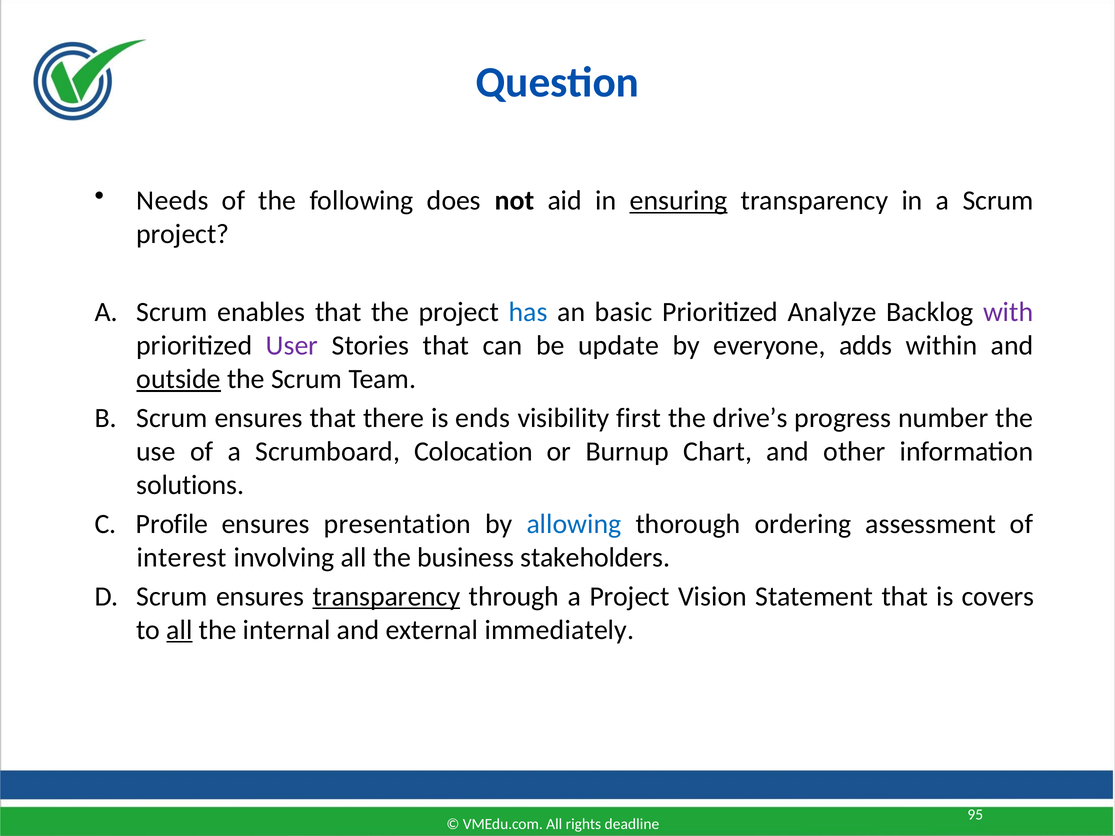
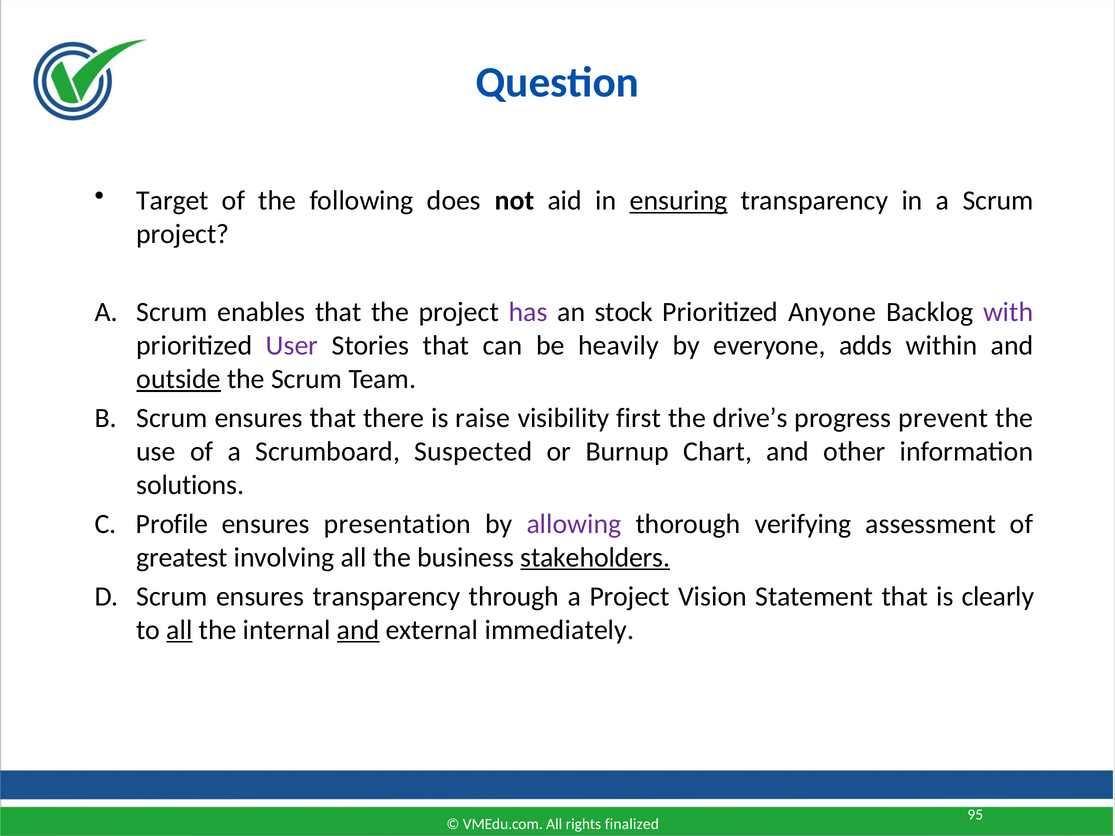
Needs: Needs -> Target
has colour: blue -> purple
basic: basic -> stock
Analyze: Analyze -> Anyone
update: update -> heavily
ends: ends -> raise
number: number -> prevent
Colocation: Colocation -> Suspected
allowing colour: blue -> purple
ordering: ordering -> verifying
interest: interest -> greatest
stakeholders underline: none -> present
transparency at (386, 597) underline: present -> none
covers: covers -> clearly
and at (358, 630) underline: none -> present
deadline: deadline -> finalized
